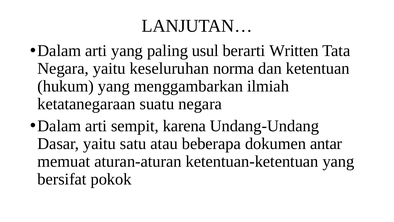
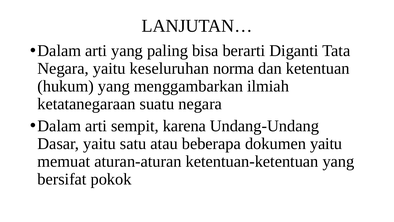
usul: usul -> bisa
Written: Written -> Diganti
dokumen antar: antar -> yaitu
